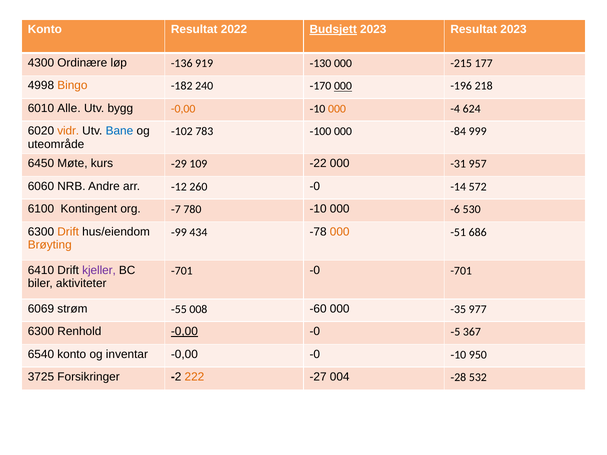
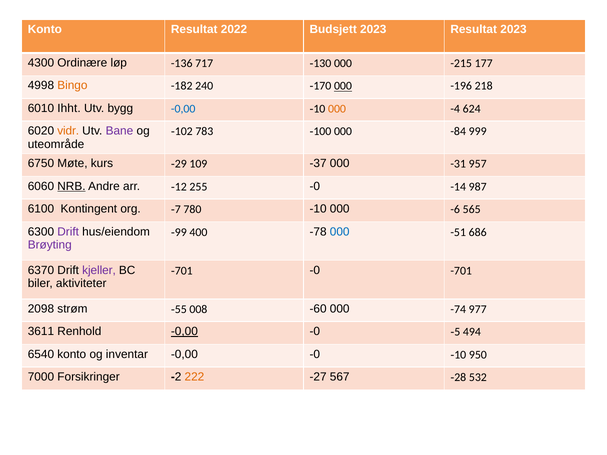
Budsjett underline: present -> none
919: 919 -> 717
Alle: Alle -> Ihht
-0,00 at (183, 109) colour: orange -> blue
Bane colour: blue -> purple
6450: 6450 -> 6750
-22: -22 -> -37
NRB underline: none -> present
260: 260 -> 255
572: 572 -> 987
530: 530 -> 565
Drift at (68, 232) colour: orange -> purple
434: 434 -> 400
000 at (340, 232) colour: orange -> blue
Brøyting colour: orange -> purple
6410: 6410 -> 6370
6069: 6069 -> 2098
-35: -35 -> -74
6300 at (41, 332): 6300 -> 3611
367: 367 -> 494
3725: 3725 -> 7000
004: 004 -> 567
